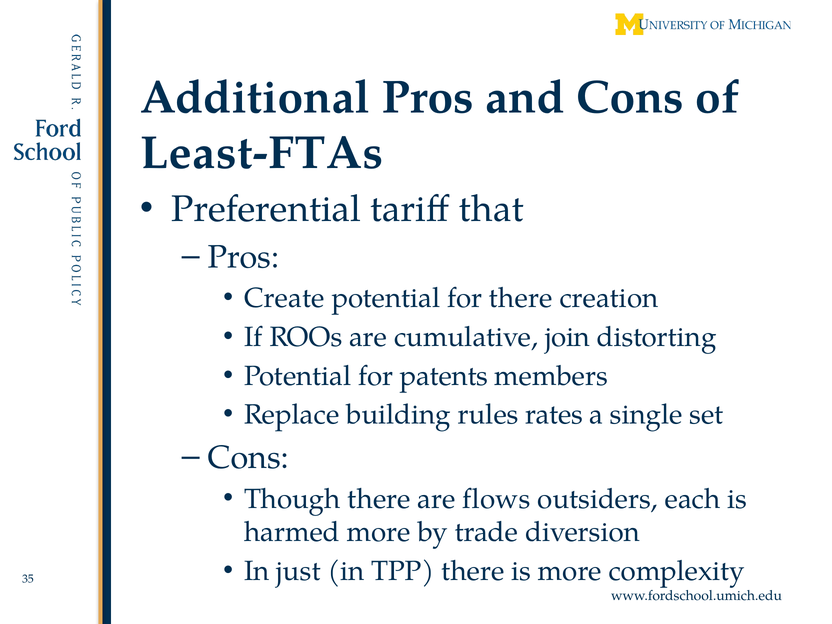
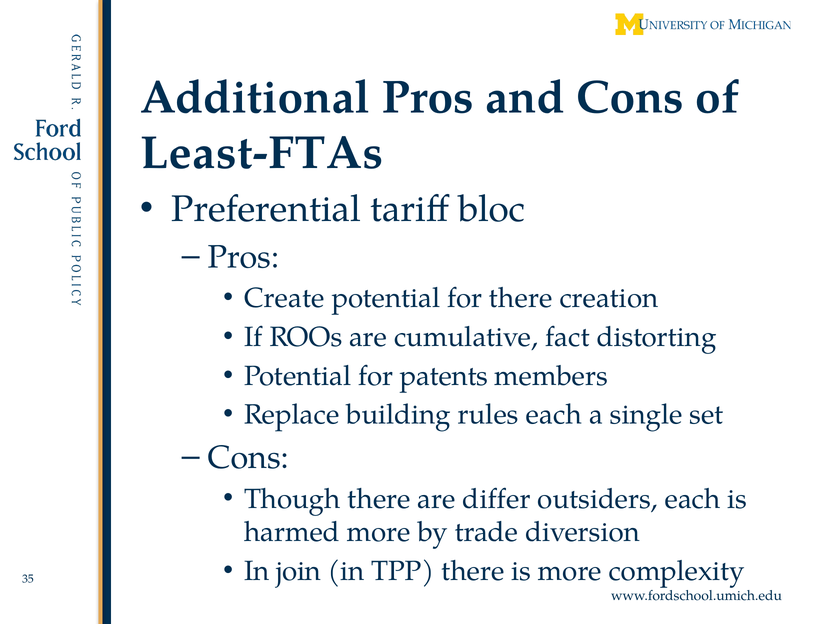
that: that -> bloc
join: join -> fact
rules rates: rates -> each
flows: flows -> differ
just: just -> join
